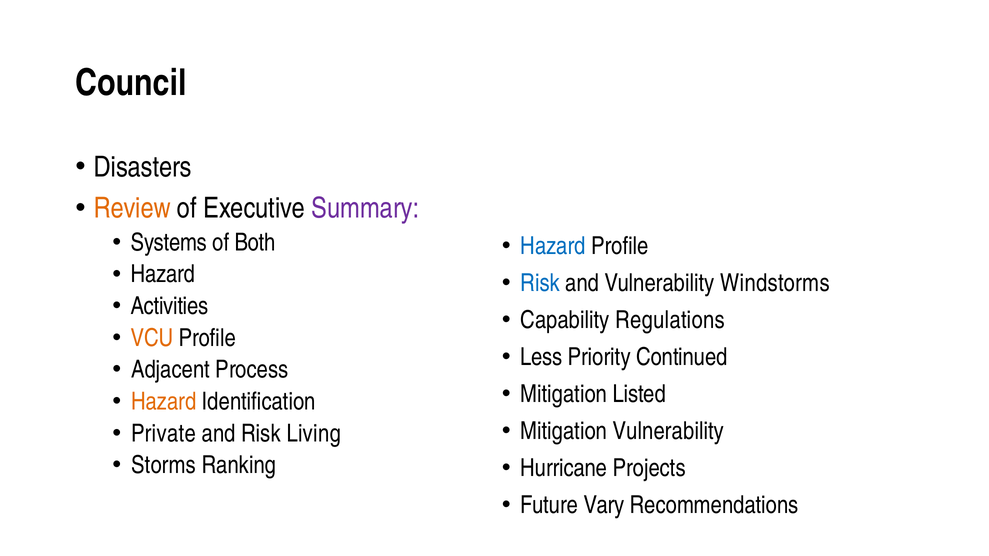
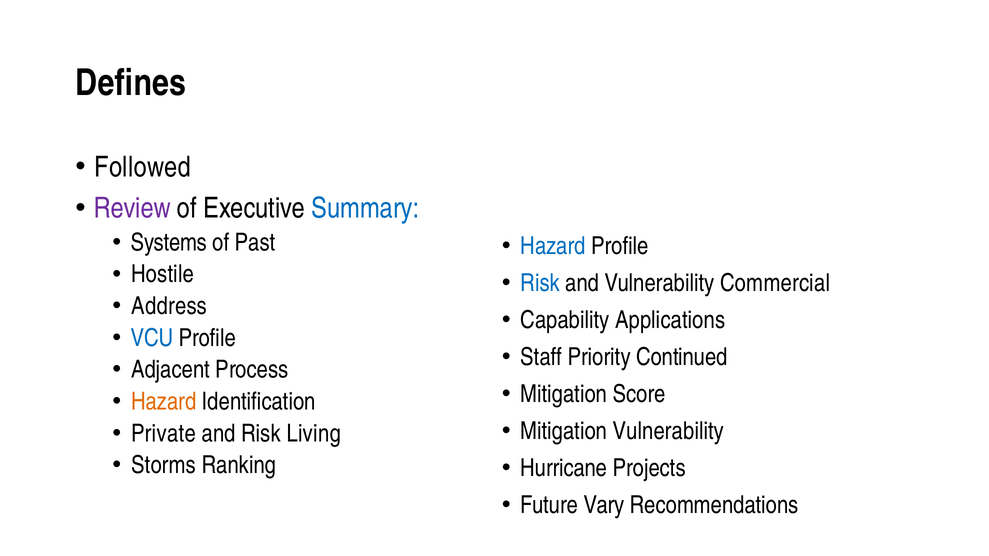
Council: Council -> Defines
Disasters: Disasters -> Followed
Review colour: orange -> purple
Summary colour: purple -> blue
Both: Both -> Past
Hazard at (163, 274): Hazard -> Hostile
Windstorms: Windstorms -> Commercial
Activities: Activities -> Address
Regulations: Regulations -> Applications
VCU colour: orange -> blue
Less: Less -> Staff
Listed: Listed -> Score
